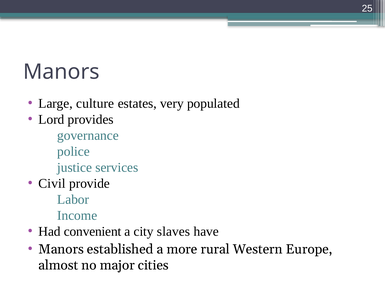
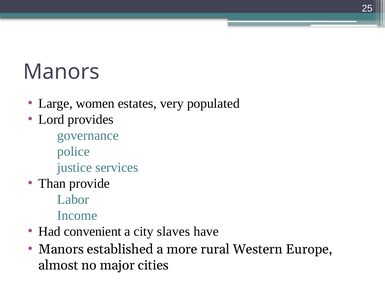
culture: culture -> women
Civil: Civil -> Than
